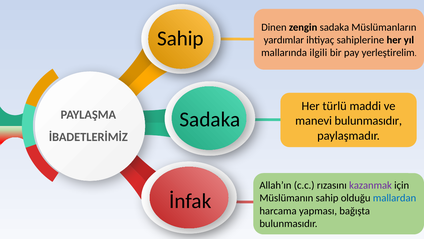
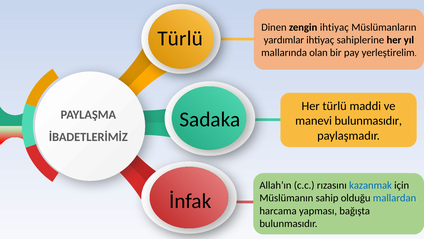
zengin sadaka: sadaka -> ihtiyaç
Sahip at (180, 38): Sahip -> Türlü
ilgili: ilgili -> olan
kazanmak colour: purple -> blue
